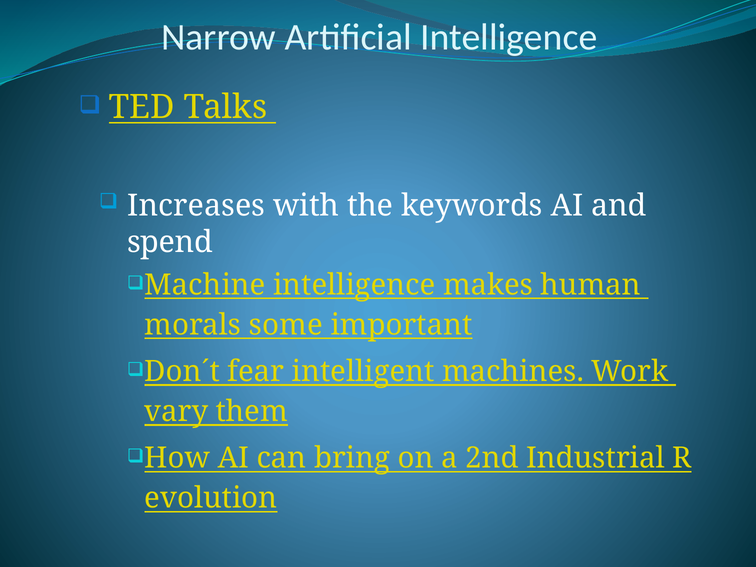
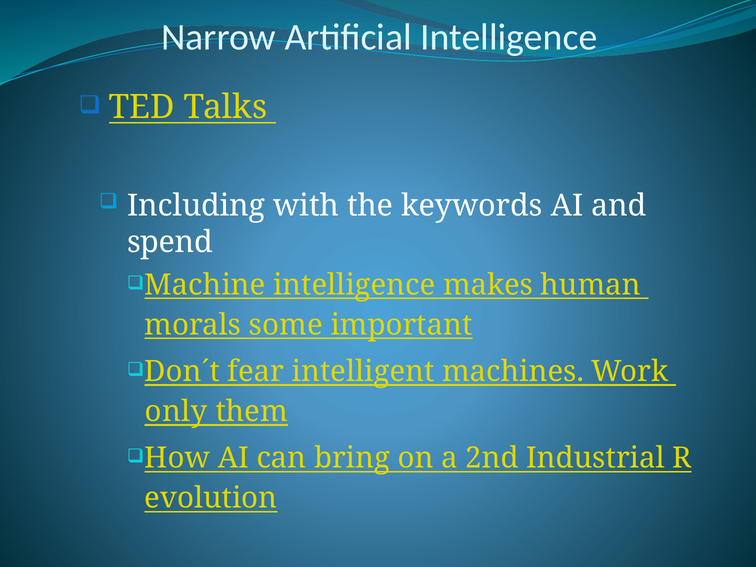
Increases: Increases -> Including
vary: vary -> only
